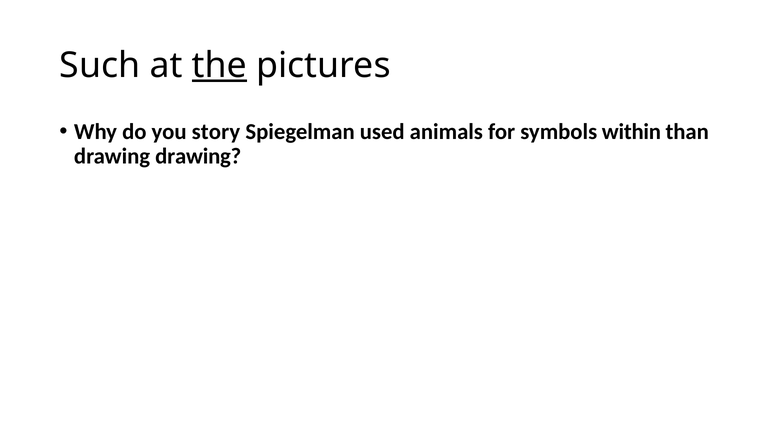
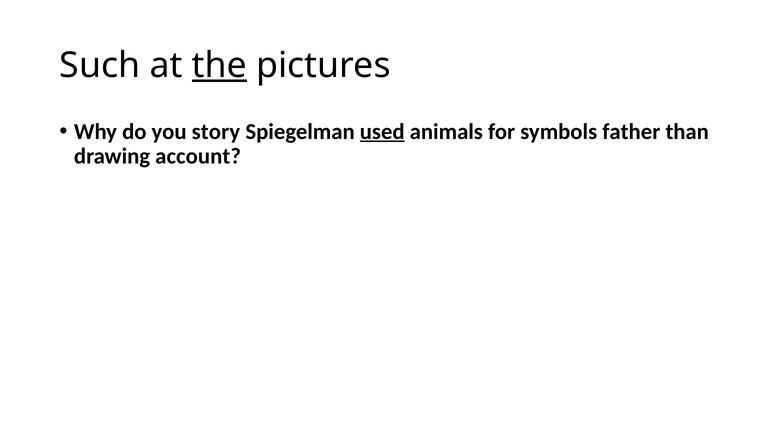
used underline: none -> present
within: within -> father
drawing drawing: drawing -> account
